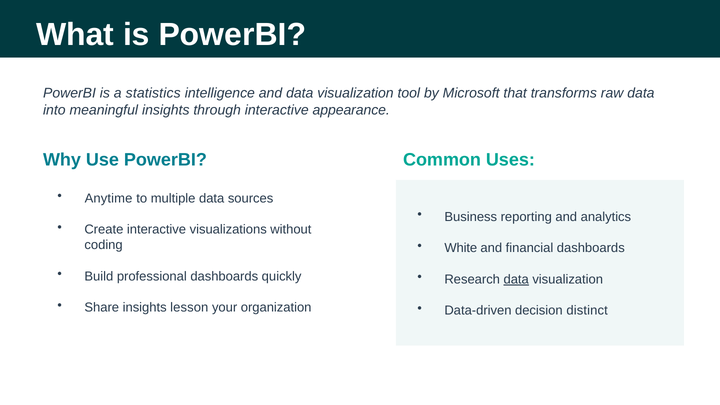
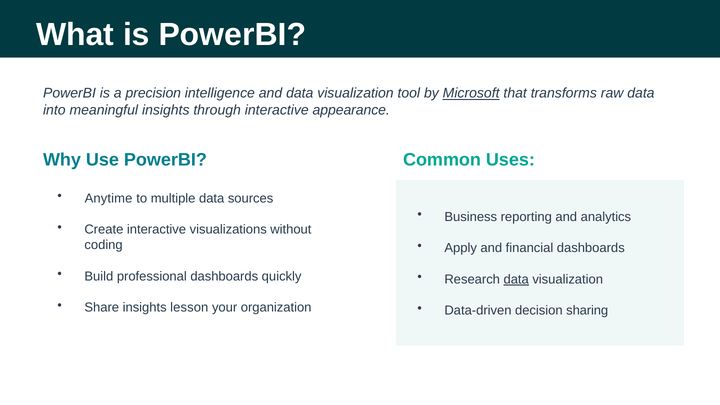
statistics: statistics -> precision
Microsoft underline: none -> present
White: White -> Apply
distinct: distinct -> sharing
